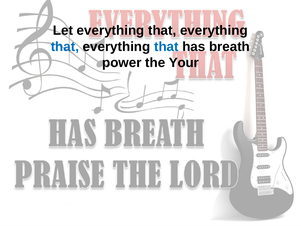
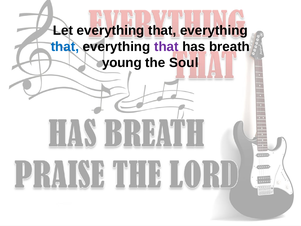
that at (166, 47) colour: blue -> purple
power: power -> young
Your: Your -> Soul
